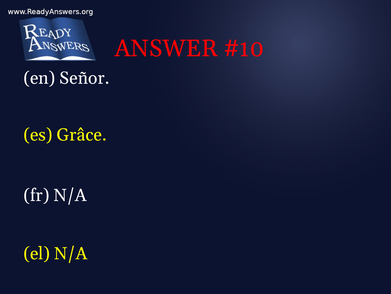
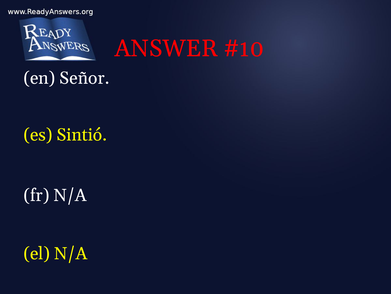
Grâce: Grâce -> Sintió
